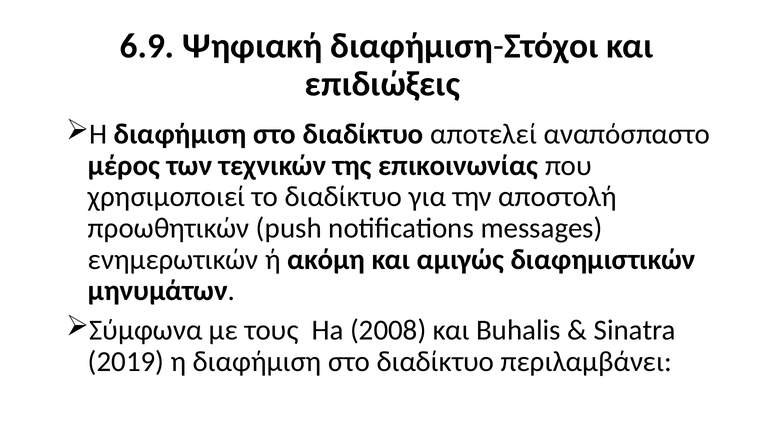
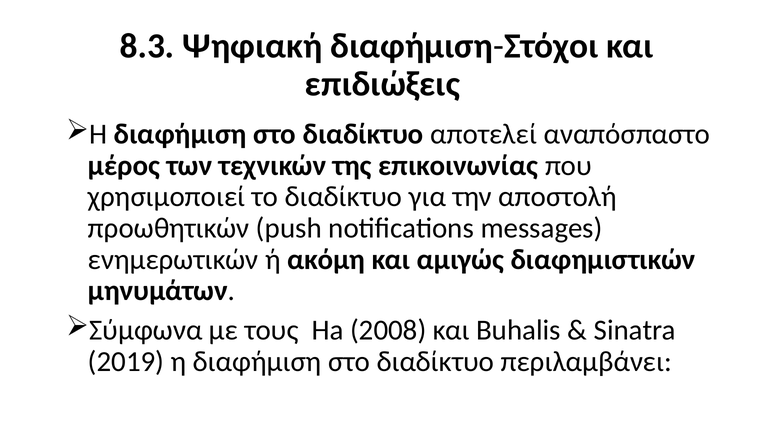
6.9: 6.9 -> 8.3
